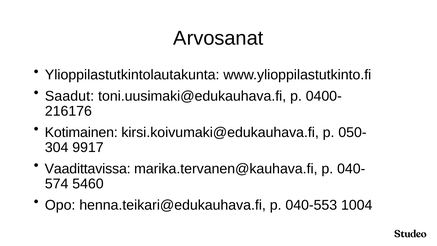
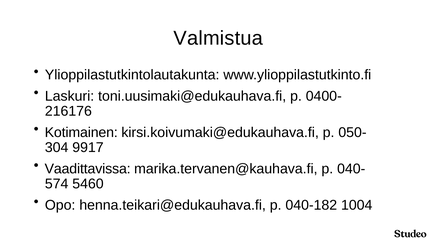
Arvosanat: Arvosanat -> Valmistua
Saadut: Saadut -> Laskuri
040-553: 040-553 -> 040-182
